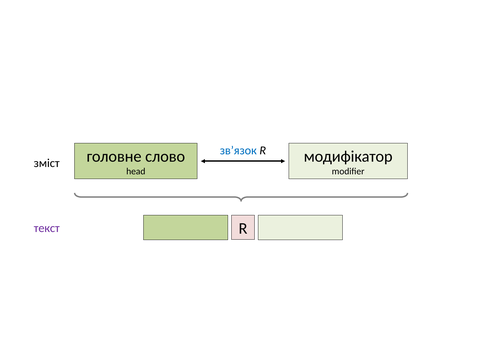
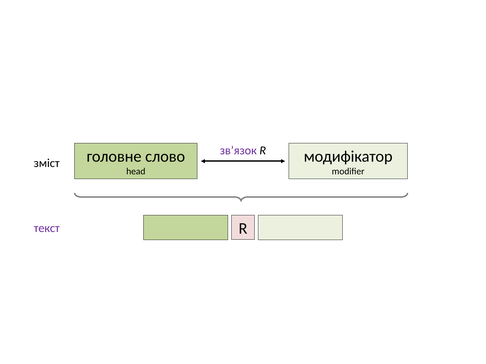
зв’язок colour: blue -> purple
